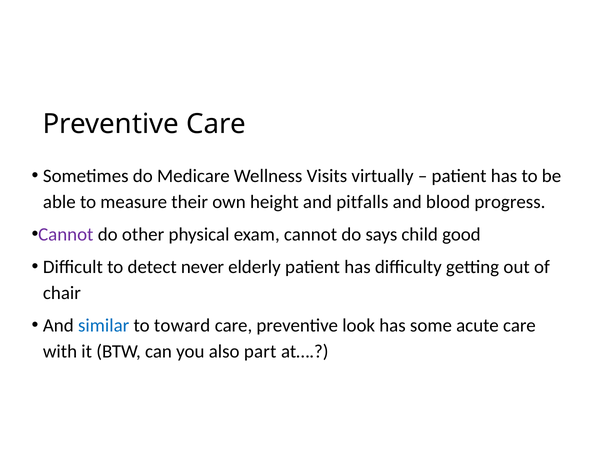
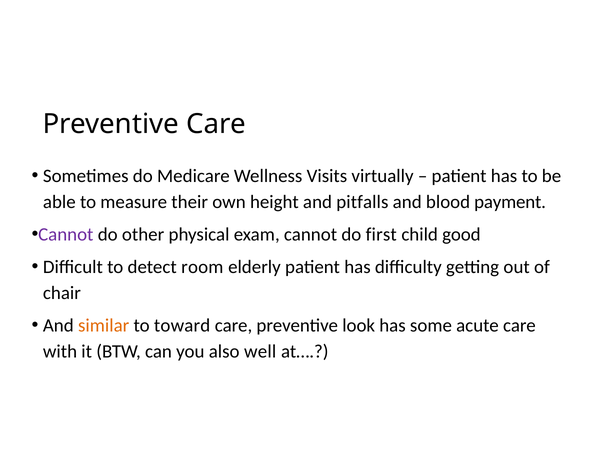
progress: progress -> payment
says: says -> first
never: never -> room
similar colour: blue -> orange
part: part -> well
